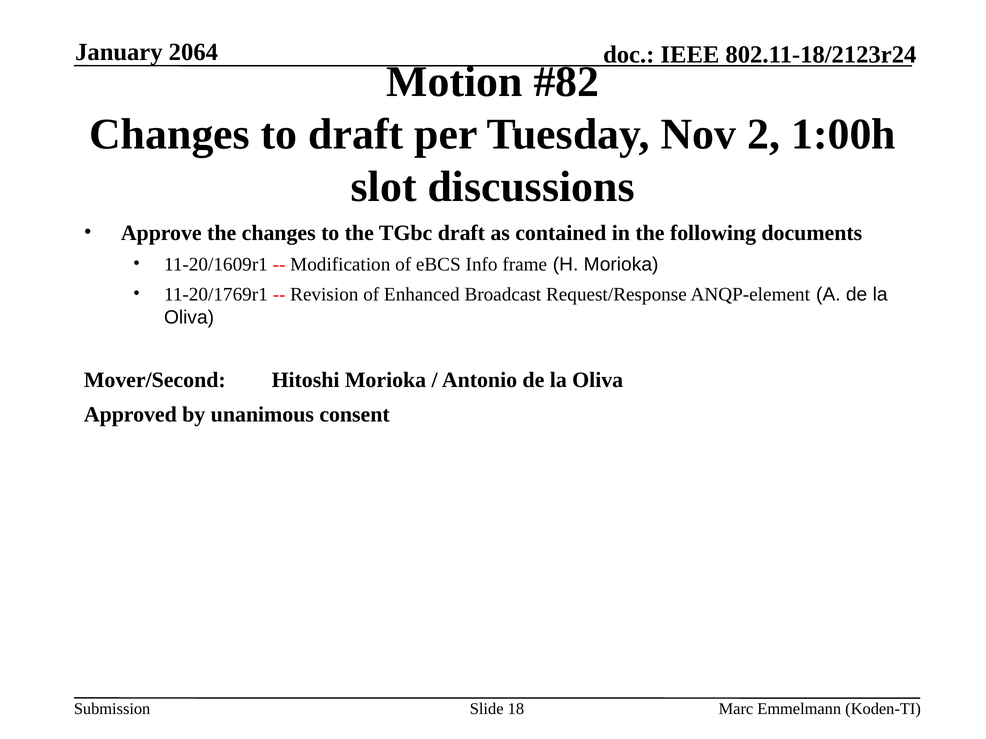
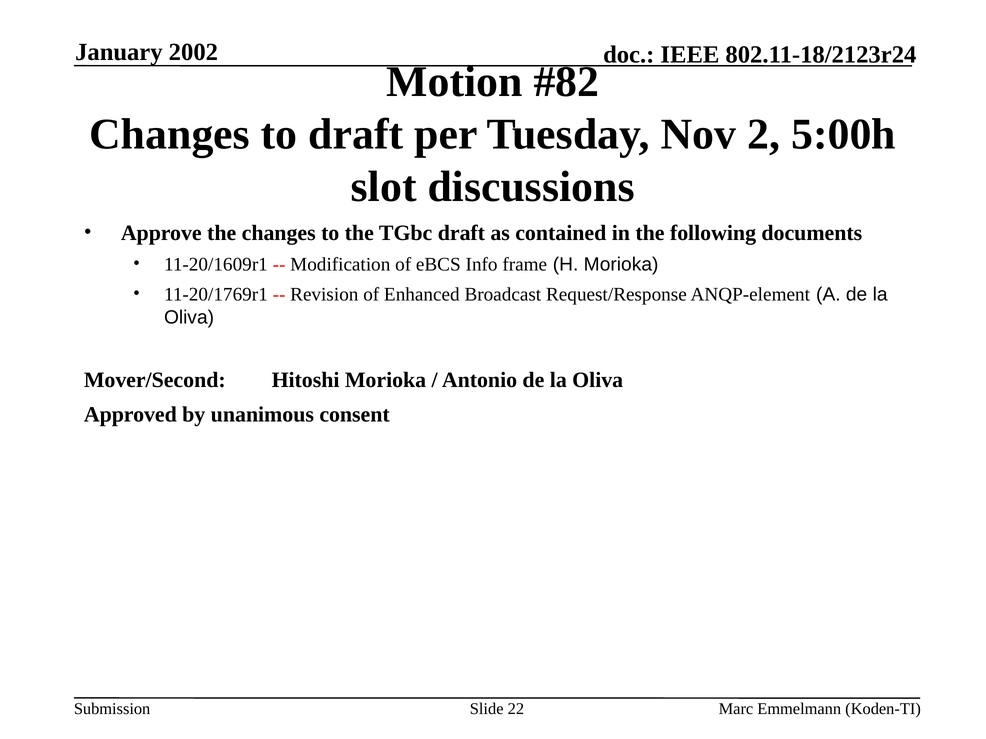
2064: 2064 -> 2002
1:00h: 1:00h -> 5:00h
18: 18 -> 22
